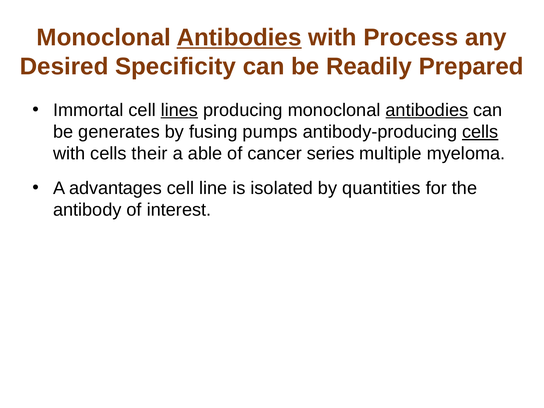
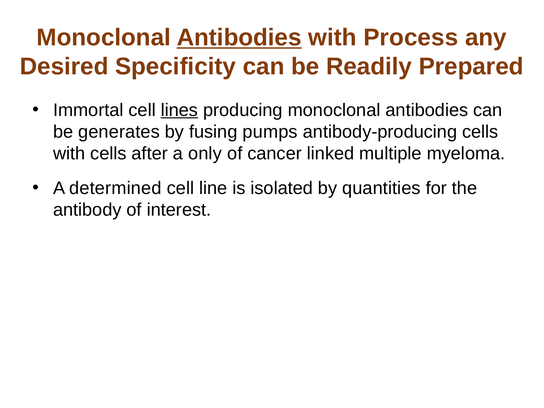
antibodies at (427, 110) underline: present -> none
cells at (480, 132) underline: present -> none
their: their -> after
able: able -> only
series: series -> linked
advantages: advantages -> determined
